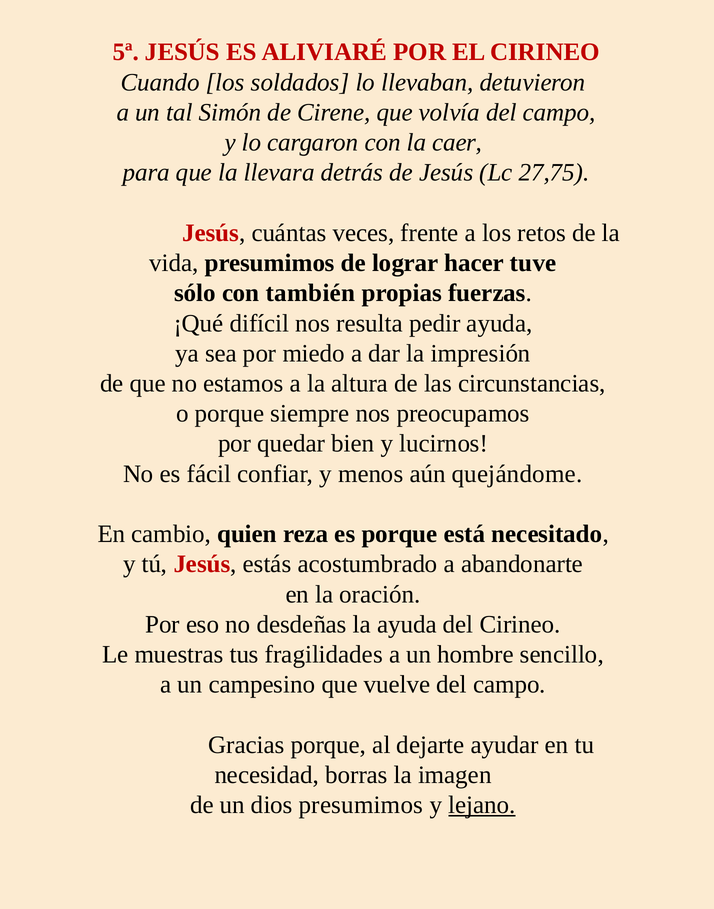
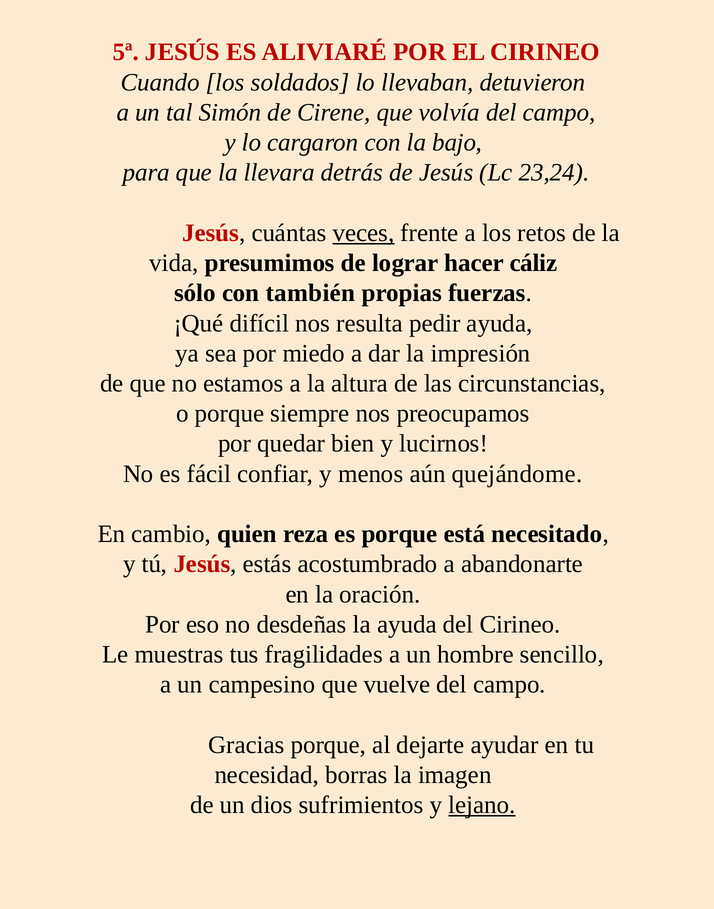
caer: caer -> bajo
27,75: 27,75 -> 23,24
veces underline: none -> present
tuve: tuve -> cáliz
dios presumimos: presumimos -> sufrimientos
